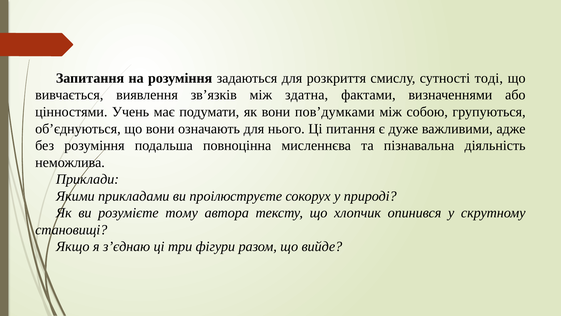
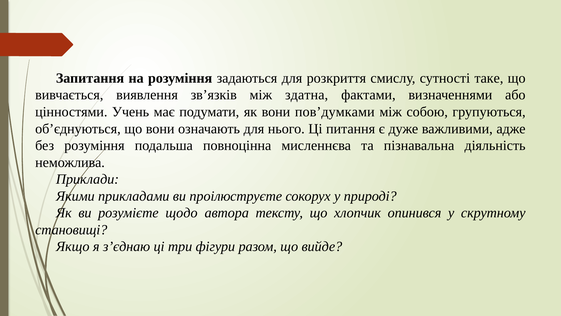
тоді: тоді -> таке
тому: тому -> щодо
